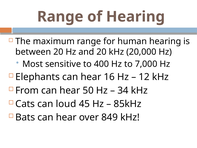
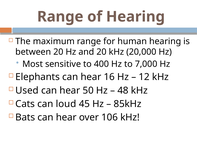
From: From -> Used
34: 34 -> 48
849: 849 -> 106
